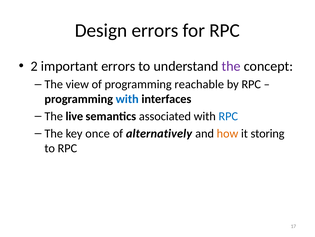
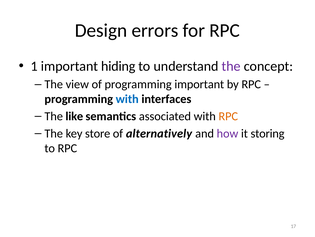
2: 2 -> 1
important errors: errors -> hiding
programming reachable: reachable -> important
live: live -> like
RPC at (228, 116) colour: blue -> orange
once: once -> store
how colour: orange -> purple
